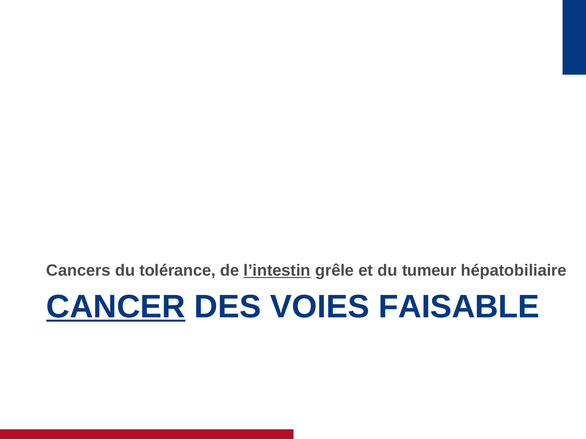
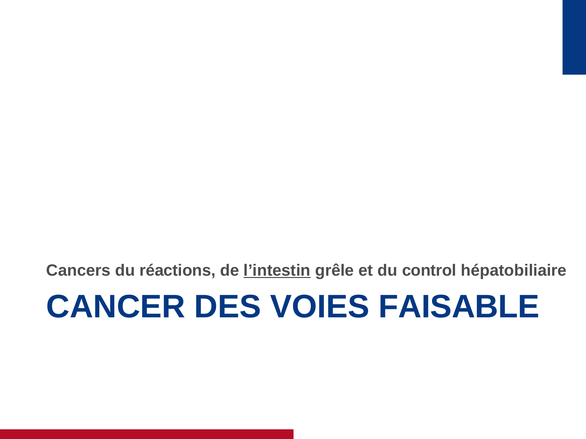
tolérance: tolérance -> réactions
tumeur: tumeur -> control
CANCER underline: present -> none
